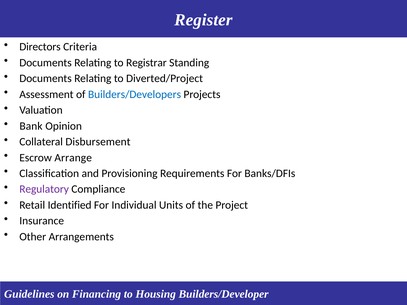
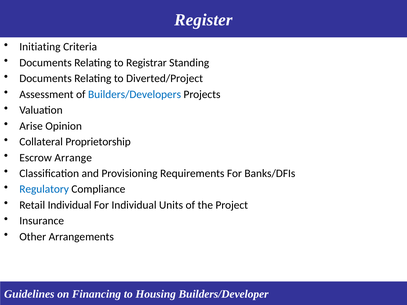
Directors: Directors -> Initiating
Bank: Bank -> Arise
Disbursement: Disbursement -> Proprietorship
Regulatory colour: purple -> blue
Retail Identified: Identified -> Individual
